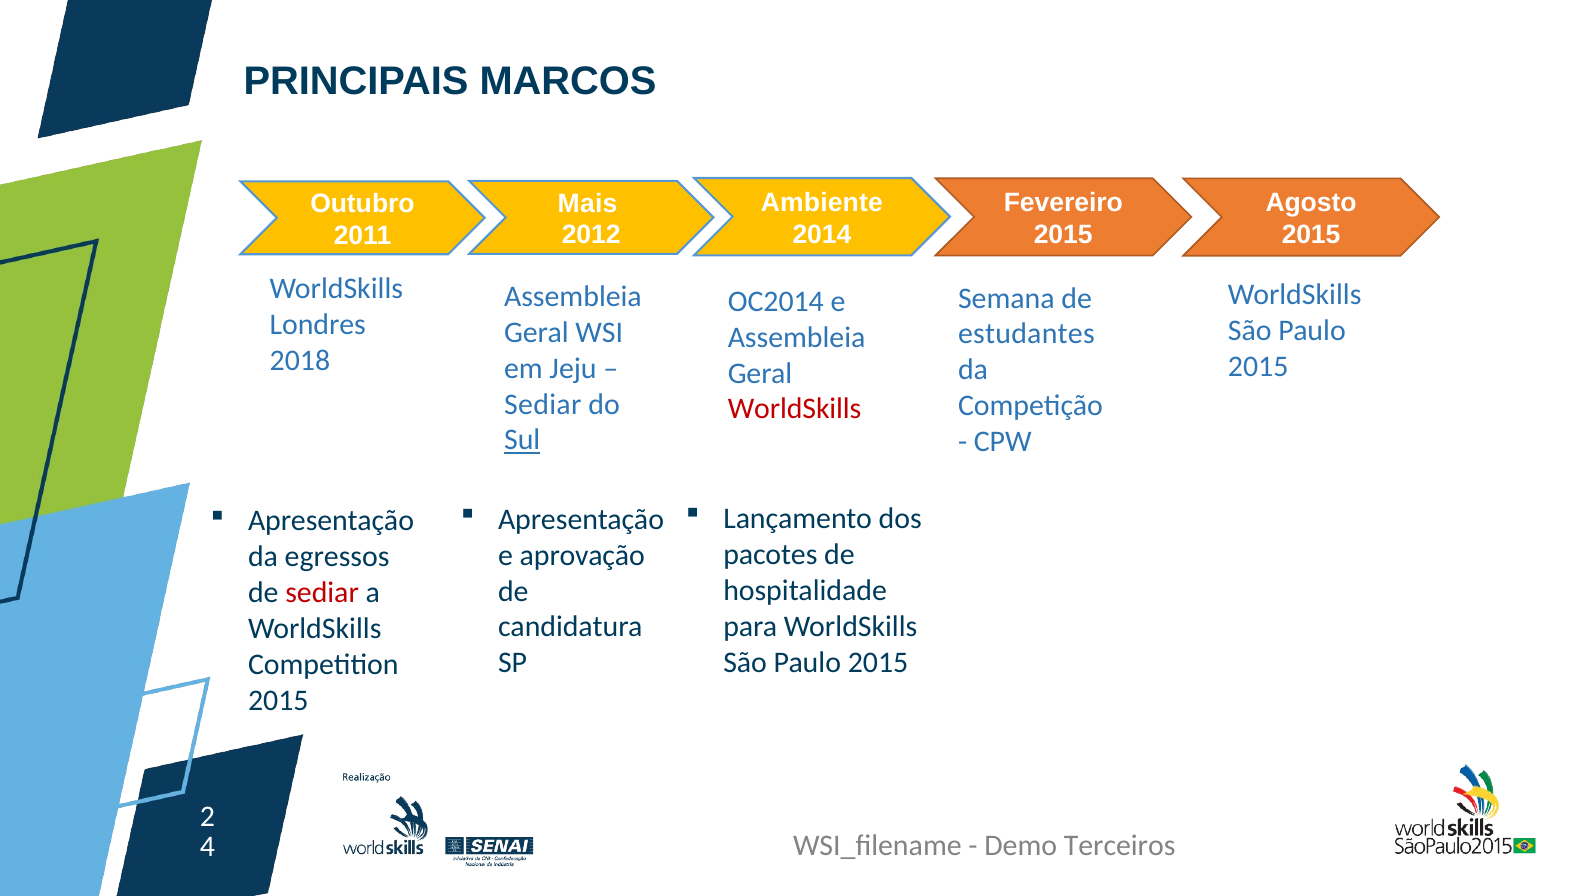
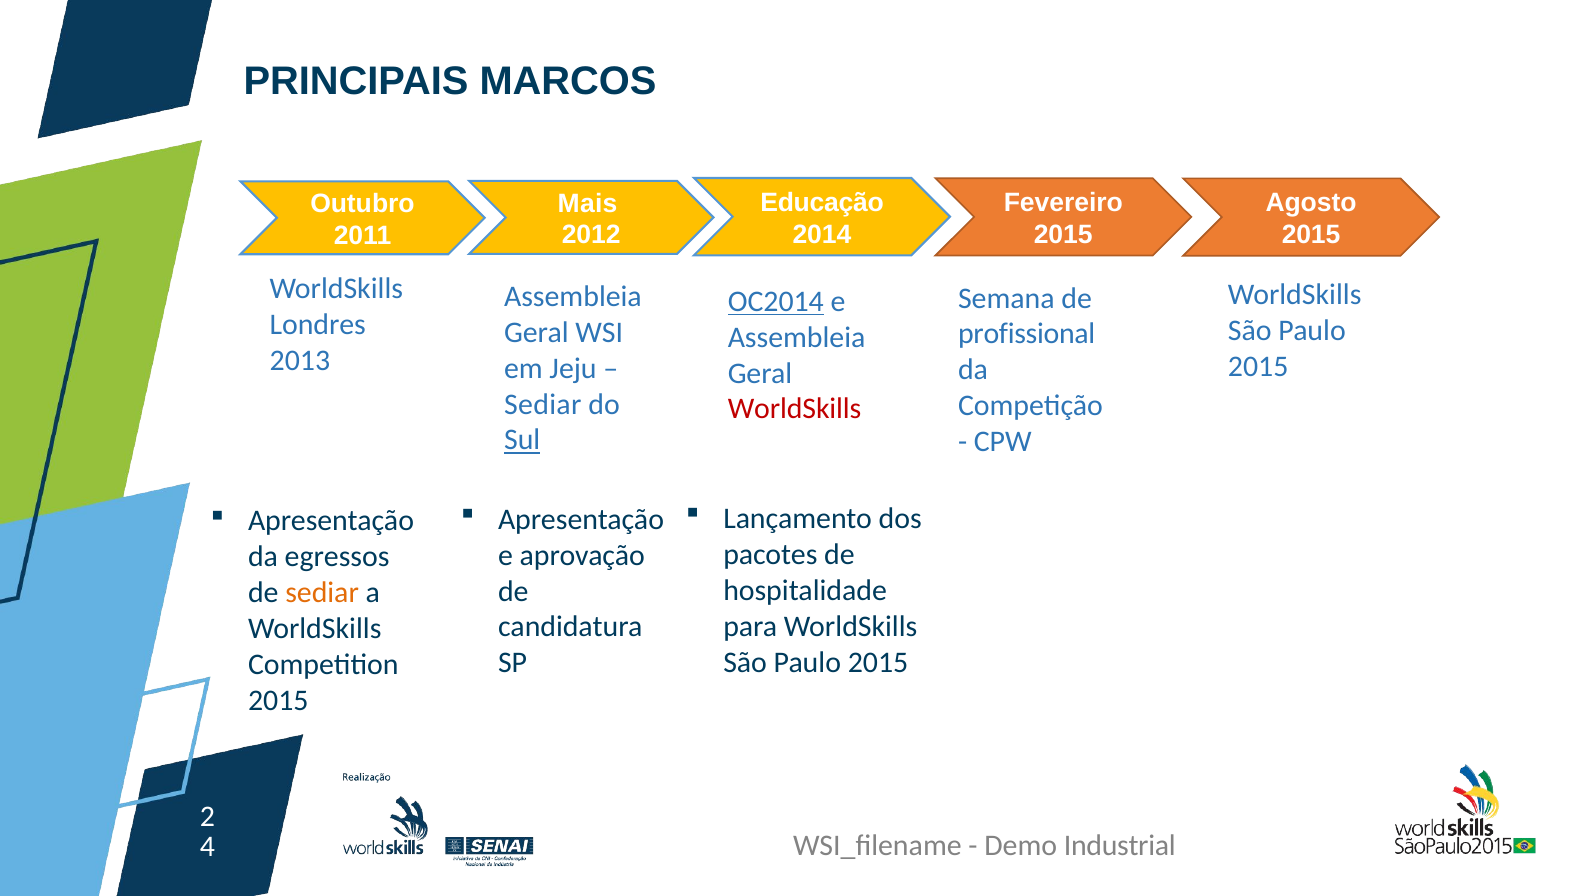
Ambiente: Ambiente -> Educação
OC2014 underline: none -> present
estudantes: estudantes -> profissional
2018: 2018 -> 2013
sediar at (322, 593) colour: red -> orange
Terceiros: Terceiros -> Industrial
